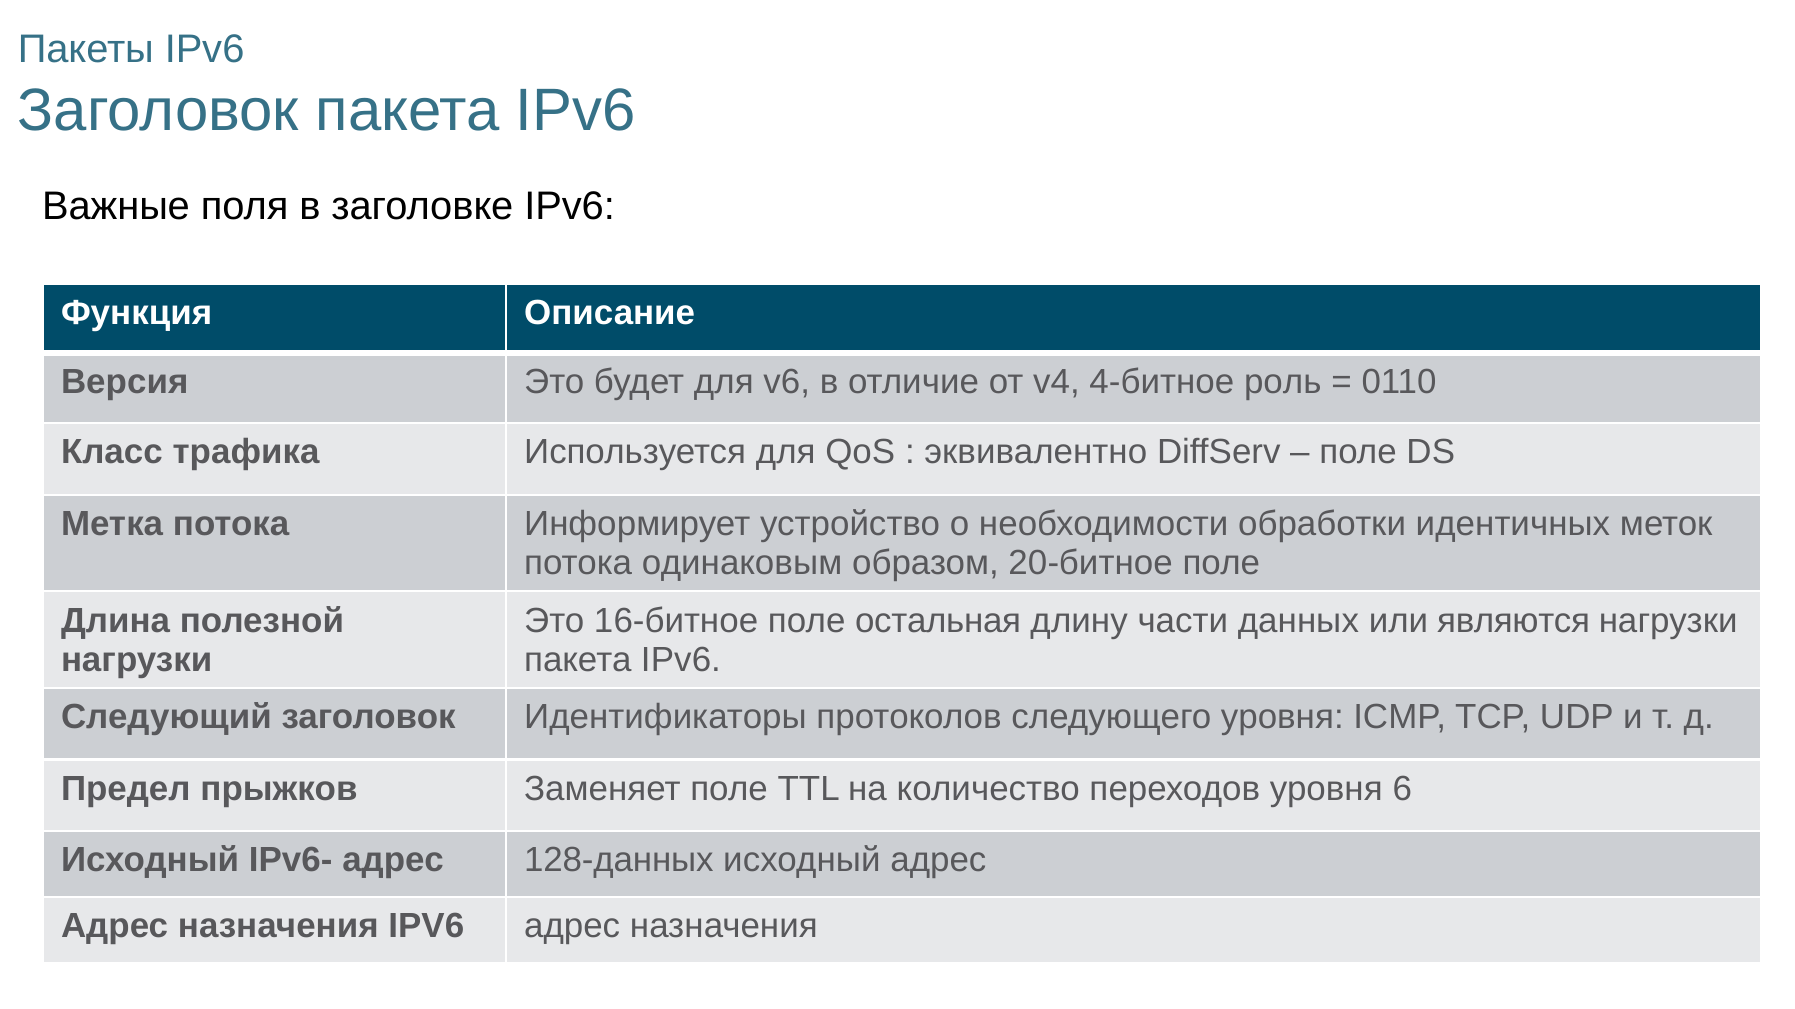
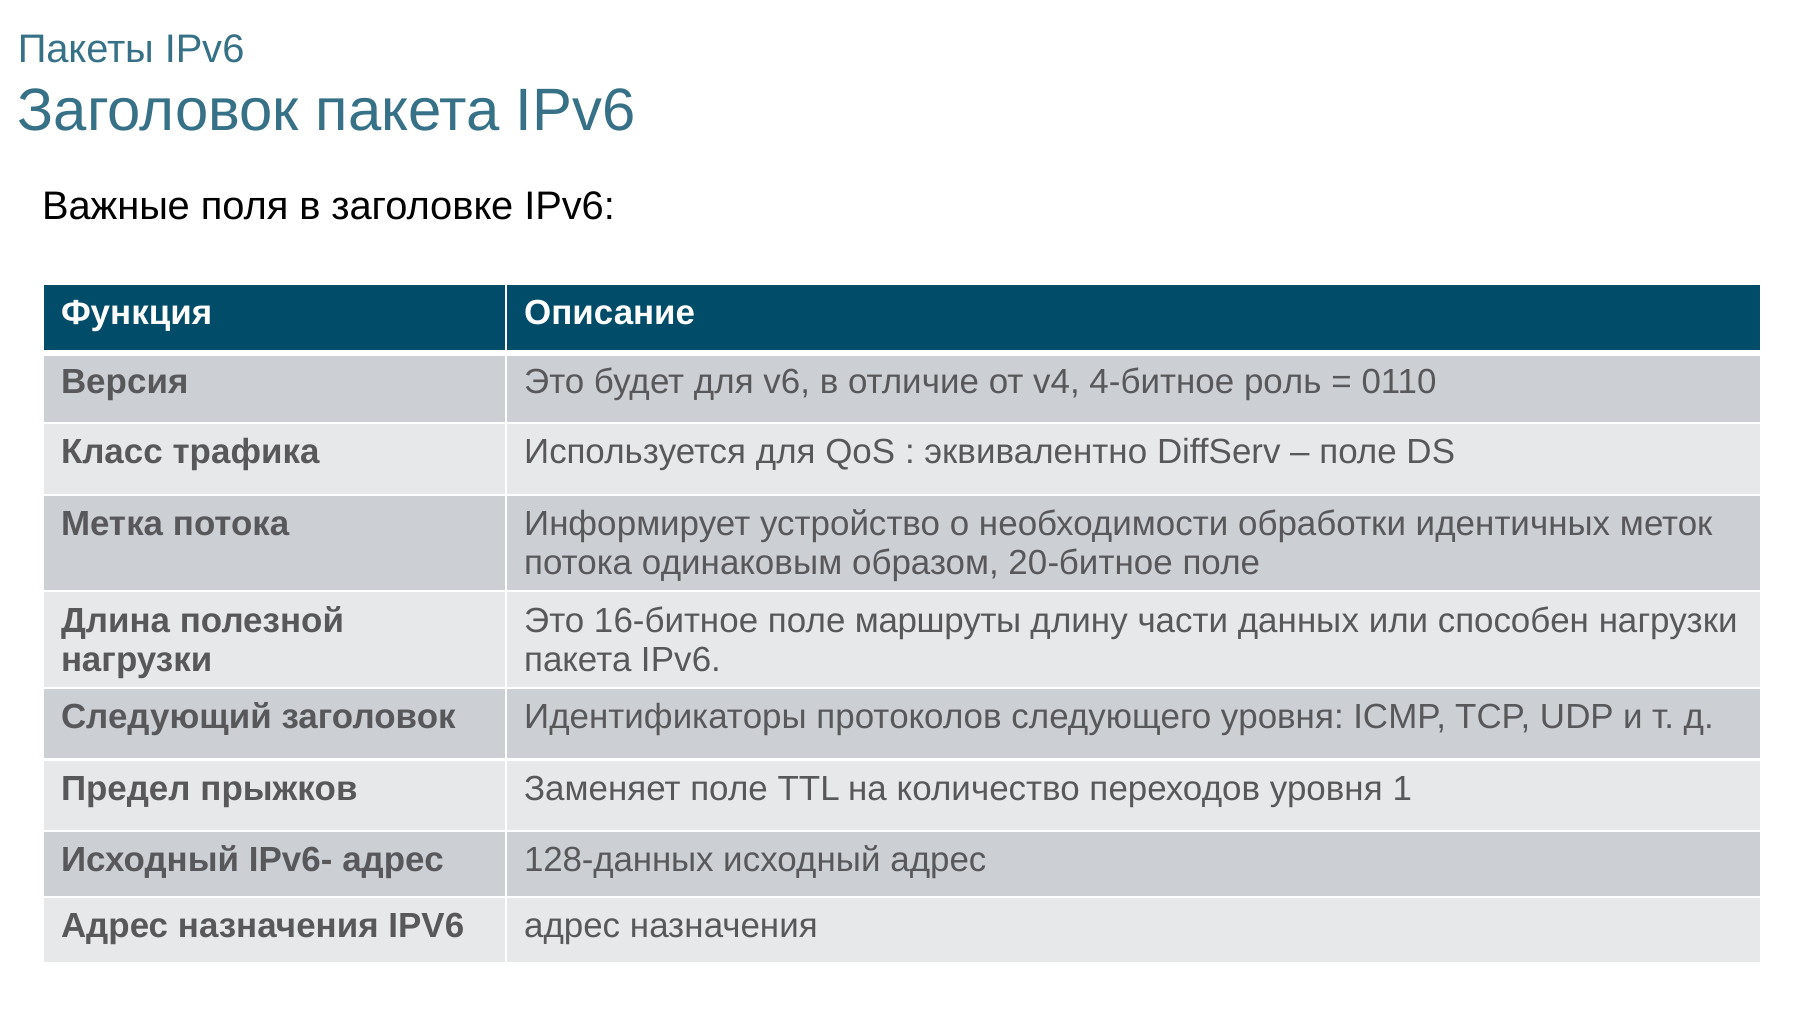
остальная: остальная -> маршруты
являются: являются -> способен
6: 6 -> 1
